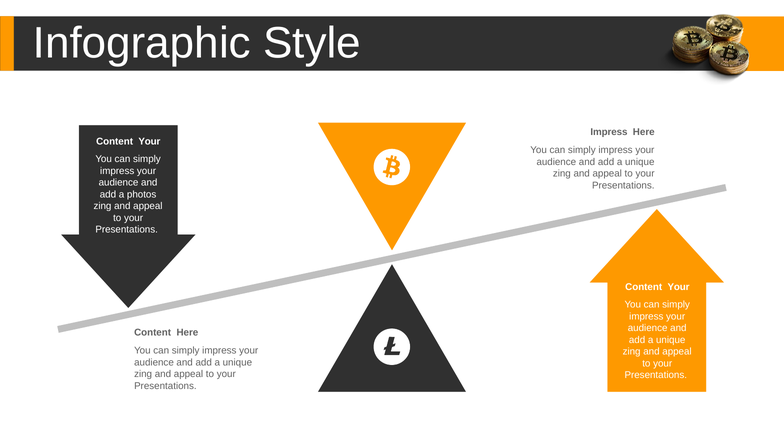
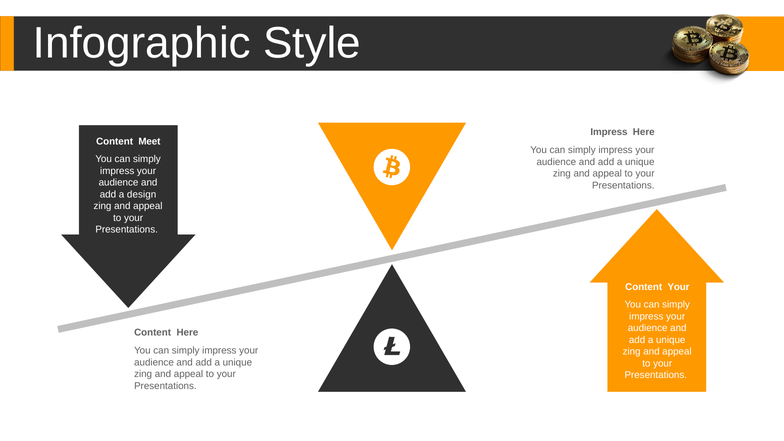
Your at (149, 142): Your -> Meet
photos: photos -> design
